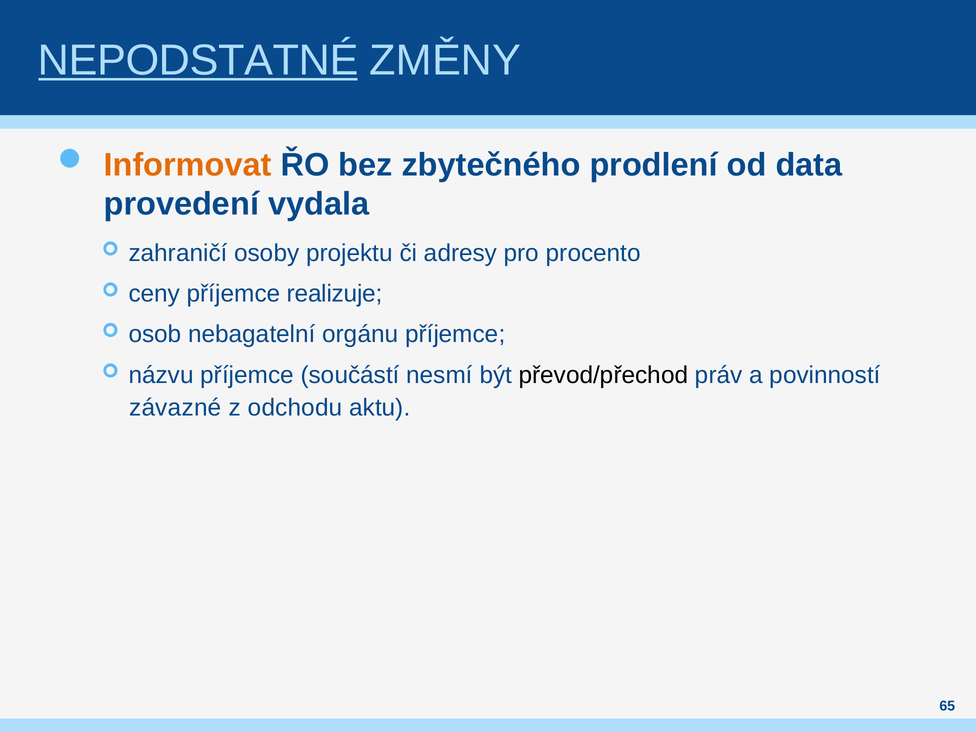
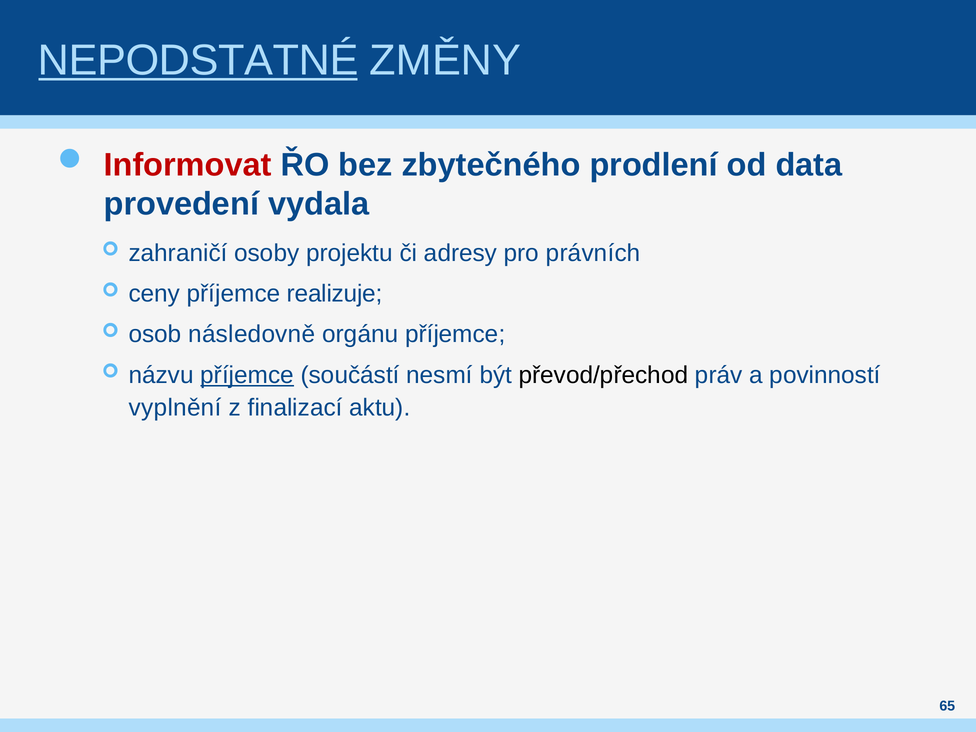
Informovat colour: orange -> red
procento: procento -> právních
nebagatelní: nebagatelní -> následovně
příjemce at (247, 375) underline: none -> present
závazné: závazné -> vyplnění
odchodu: odchodu -> finalizací
